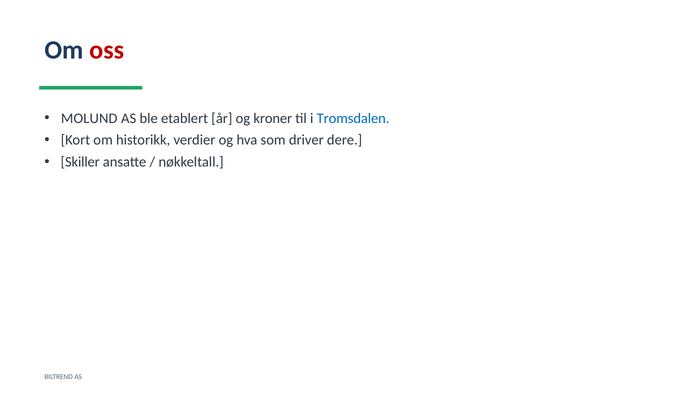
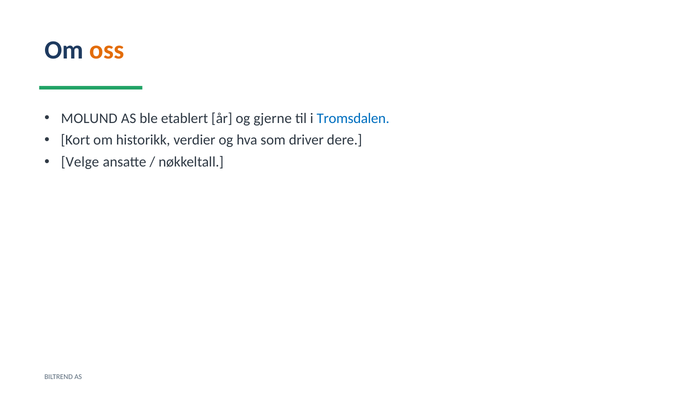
oss colour: red -> orange
kroner: kroner -> gjerne
Skiller: Skiller -> Velge
